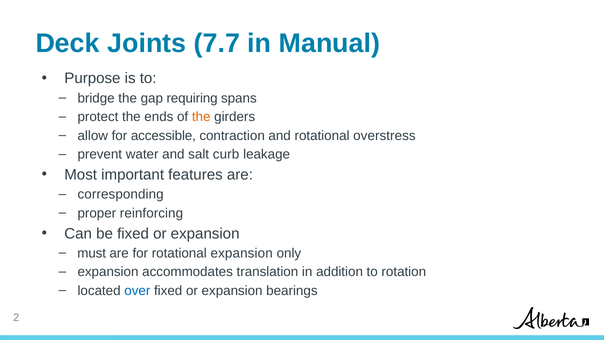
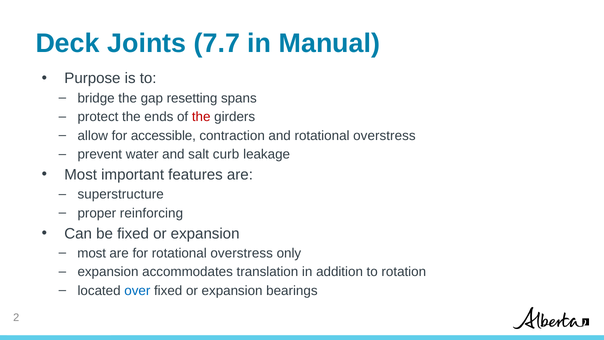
requiring: requiring -> resetting
the at (201, 117) colour: orange -> red
corresponding: corresponding -> superstructure
must at (92, 253): must -> most
for rotational expansion: expansion -> overstress
